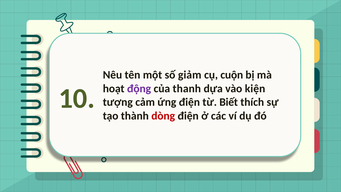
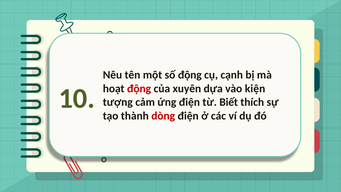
số giảm: giảm -> động
cuộn: cuộn -> cạnh
động at (139, 88) colour: purple -> red
thanh: thanh -> xuyên
